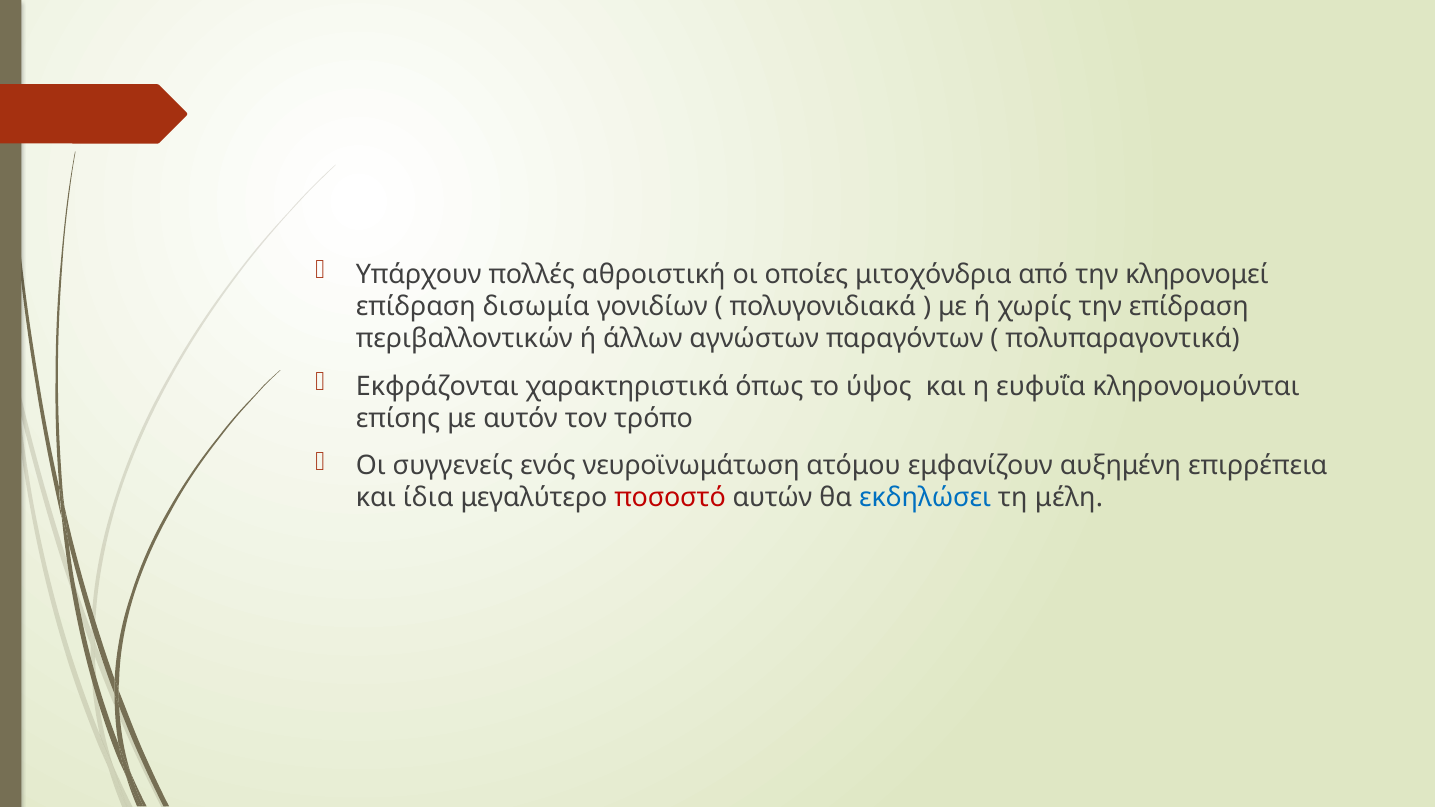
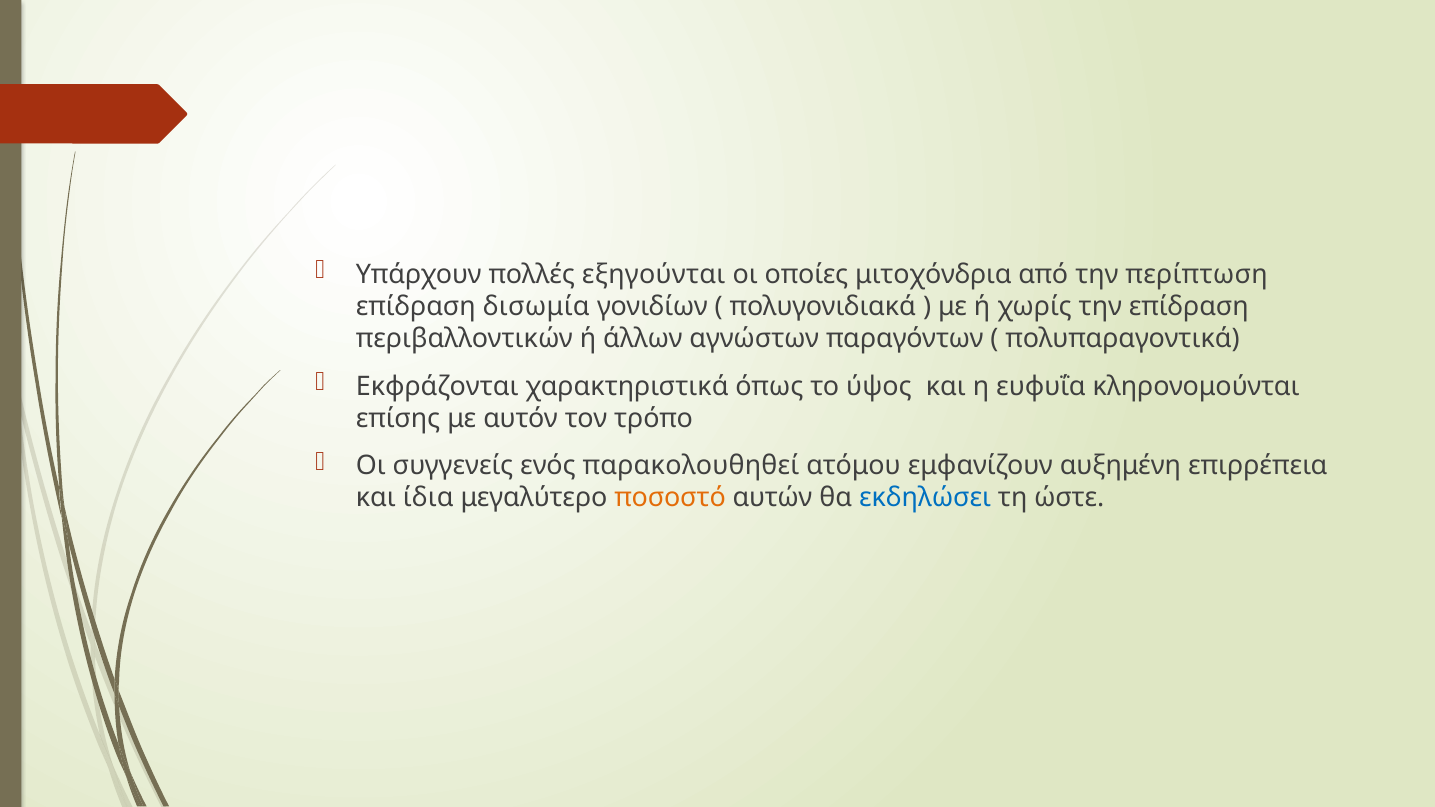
αθροιστική: αθροιστική -> εξηγούνται
κληρονομεί: κληρονομεί -> περίπτωση
νευροϊνωμάτωση: νευροϊνωμάτωση -> παρακολουθηθεί
ποσοστό colour: red -> orange
μέλη: μέλη -> ώστε
